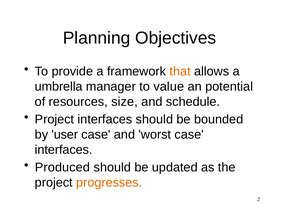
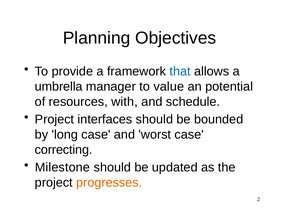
that colour: orange -> blue
size: size -> with
user: user -> long
interfaces at (64, 150): interfaces -> correcting
Produced: Produced -> Milestone
